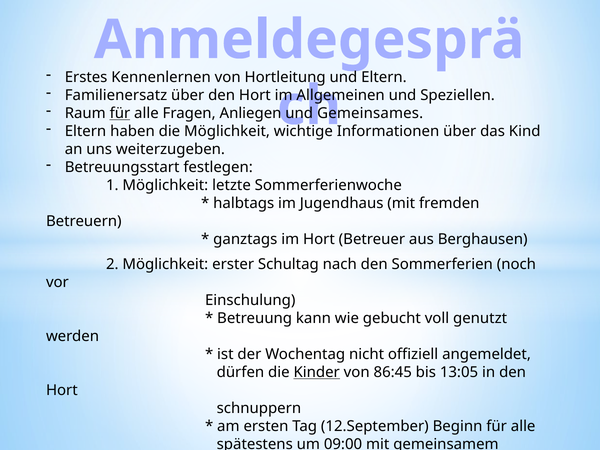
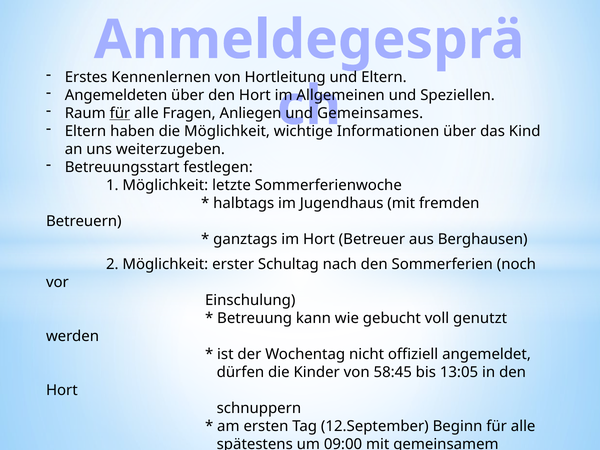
Familienersatz: Familienersatz -> Angemeldeten
Kinder underline: present -> none
86:45: 86:45 -> 58:45
